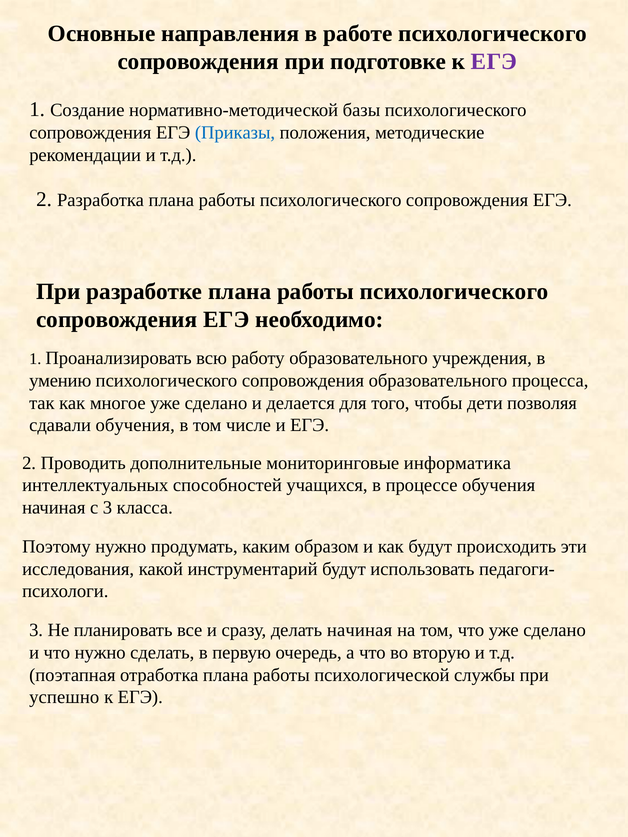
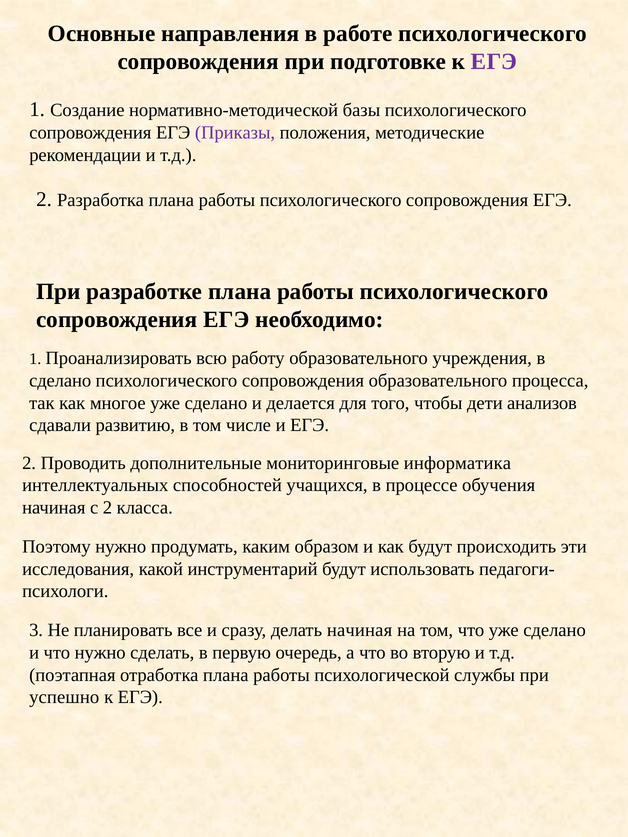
Приказы colour: blue -> purple
умению at (60, 381): умению -> сделано
позволяя: позволяя -> анализов
сдавали обучения: обучения -> развитию
с 3: 3 -> 2
